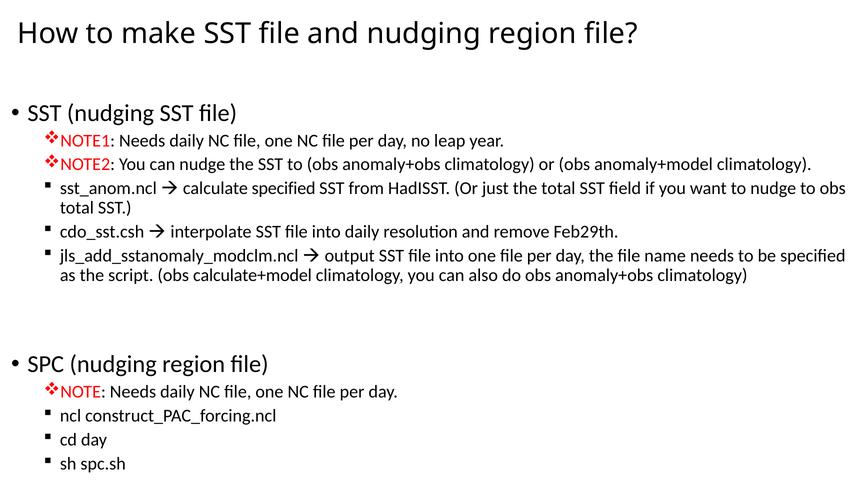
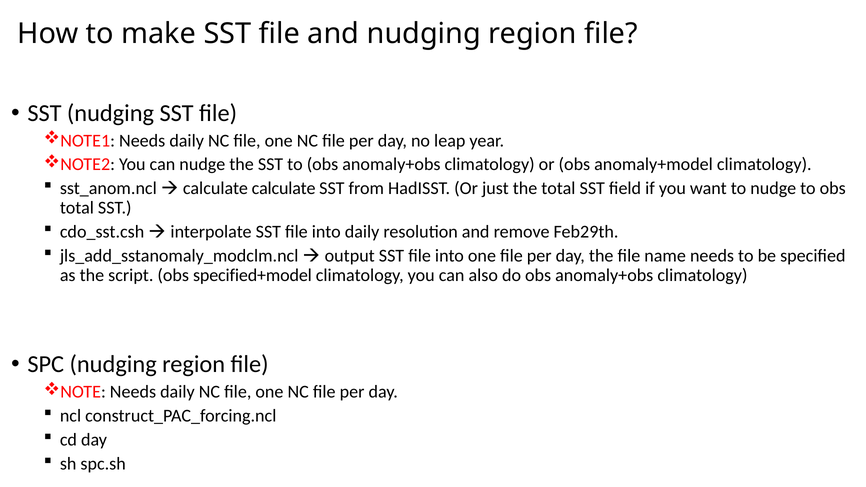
calculate specified: specified -> calculate
calculate+model: calculate+model -> specified+model
